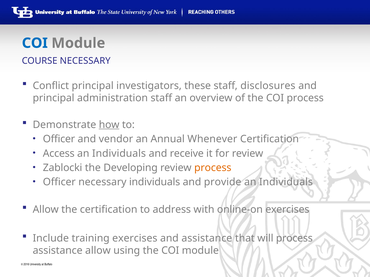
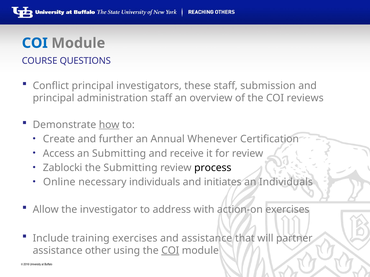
COURSE NECESSARY: NECESSARY -> QUESTIONS
disclosures: disclosures -> submission
COI process: process -> reviews
Officer at (59, 139): Officer -> Create
vendor: vendor -> further
Individuals at (119, 154): Individuals -> Submitting
the Developing: Developing -> Submitting
process at (213, 168) colour: orange -> black
Officer at (59, 182): Officer -> Online
provide: provide -> initiates
the certification: certification -> investigator
online-on: online-on -> action-on
will process: process -> partner
assistance allow: allow -> other
COI at (170, 251) underline: none -> present
